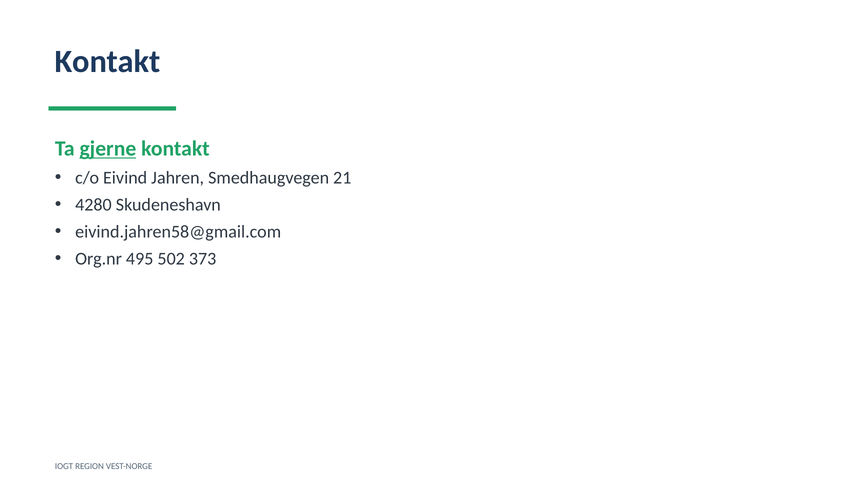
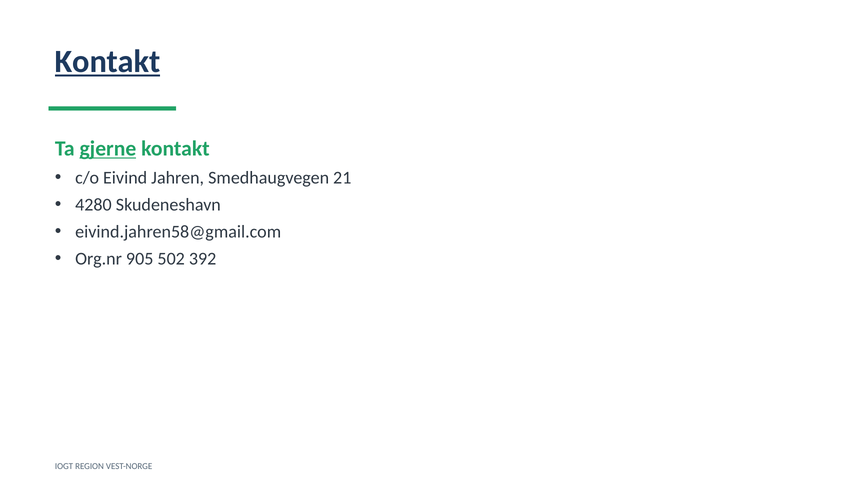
Kontakt at (108, 62) underline: none -> present
495: 495 -> 905
373: 373 -> 392
